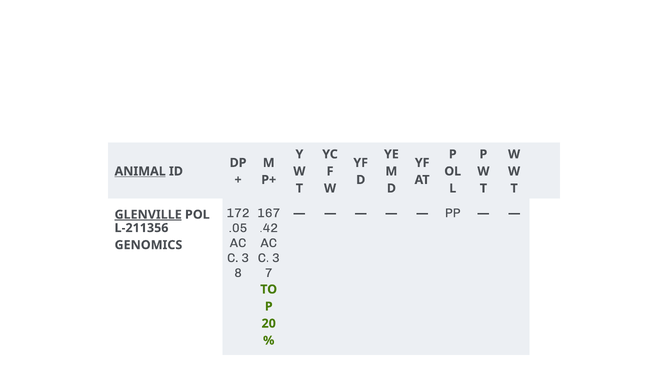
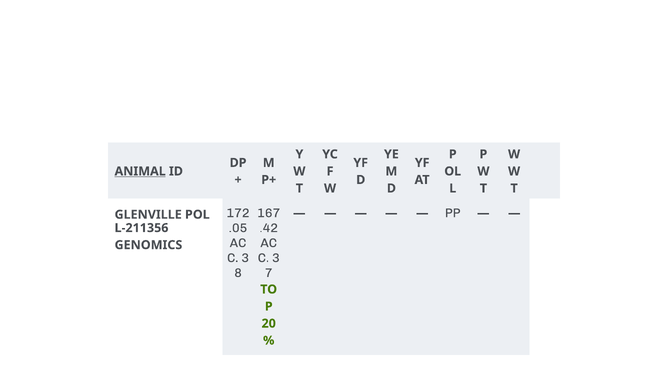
GLENVILLE underline: present -> none
